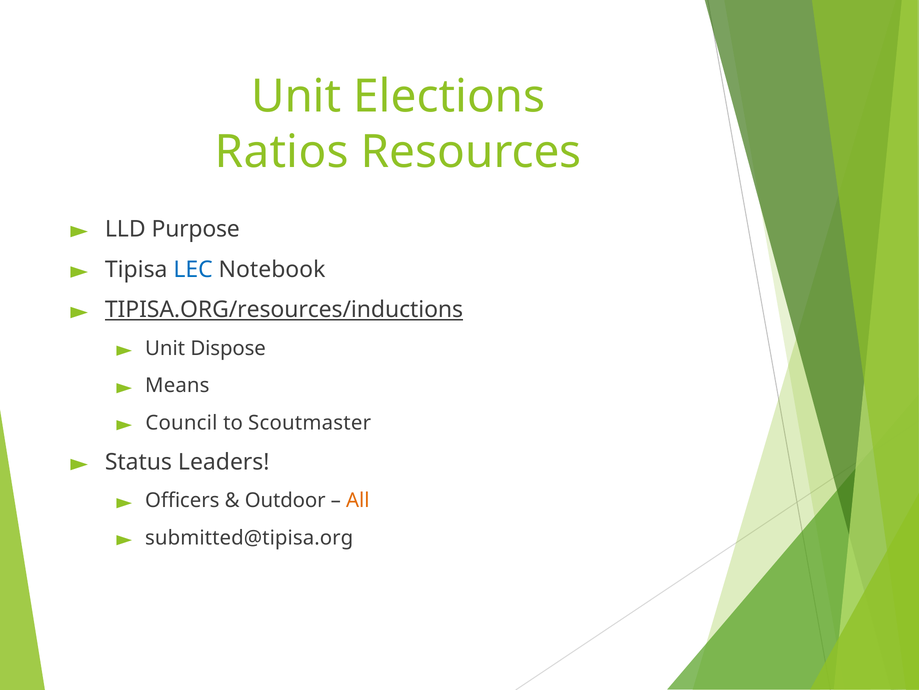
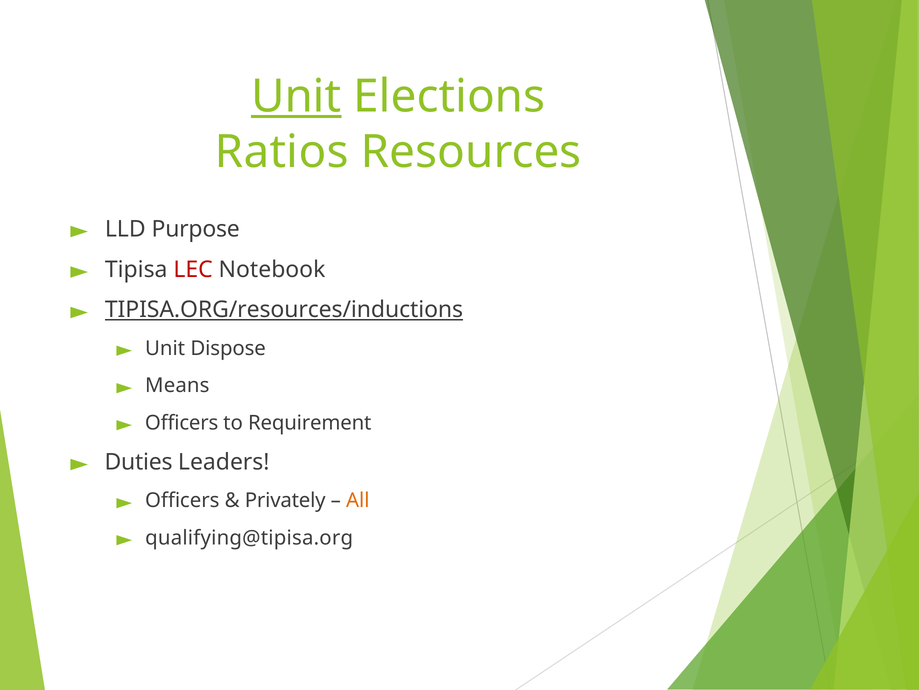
Unit at (296, 97) underline: none -> present
LEC colour: blue -> red
Council at (181, 423): Council -> Officers
Scoutmaster: Scoutmaster -> Requirement
Status: Status -> Duties
Outdoor: Outdoor -> Privately
submitted@tipisa.org: submitted@tipisa.org -> qualifying@tipisa.org
